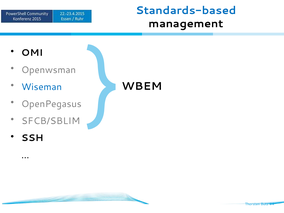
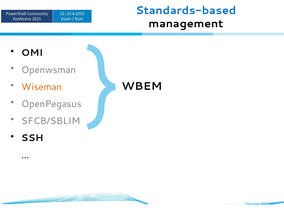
Wiseman colour: blue -> orange
